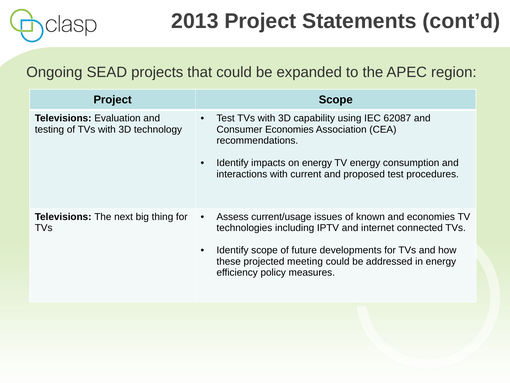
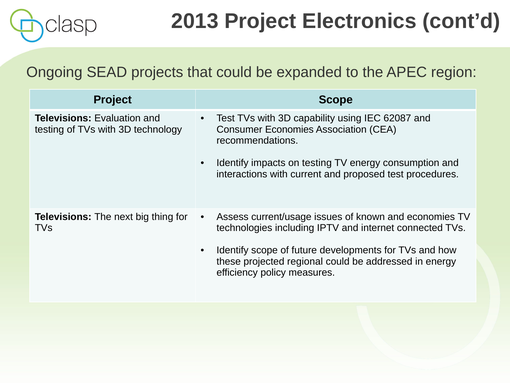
Statements: Statements -> Electronics
on energy: energy -> testing
meeting: meeting -> regional
